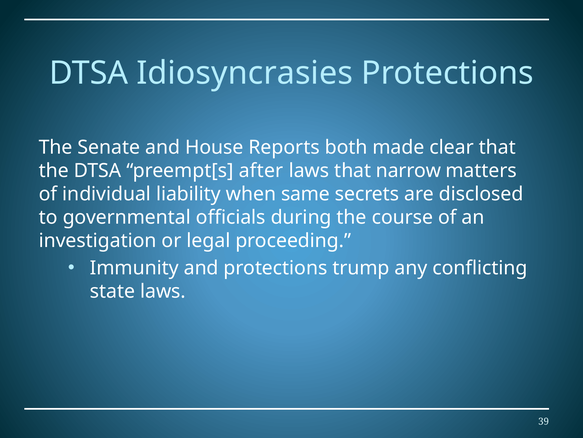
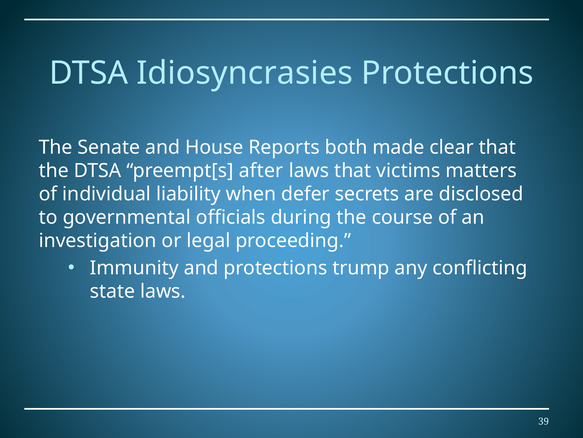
narrow: narrow -> victims
same: same -> defer
